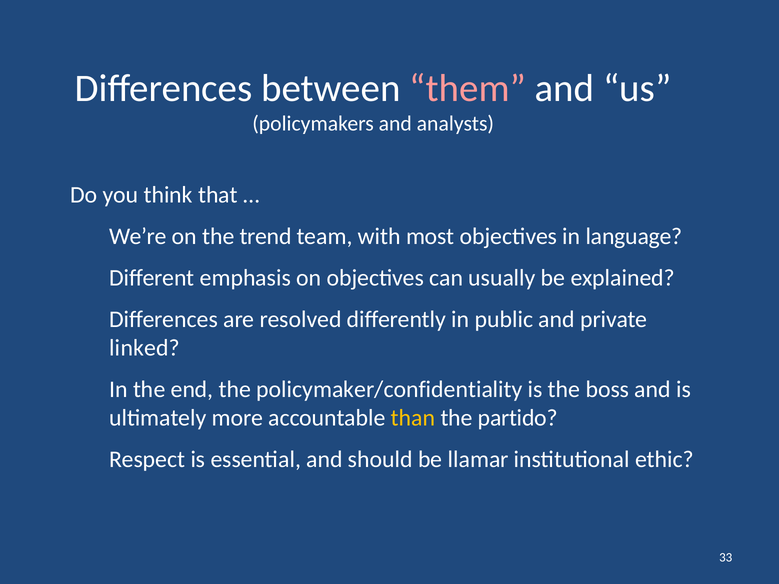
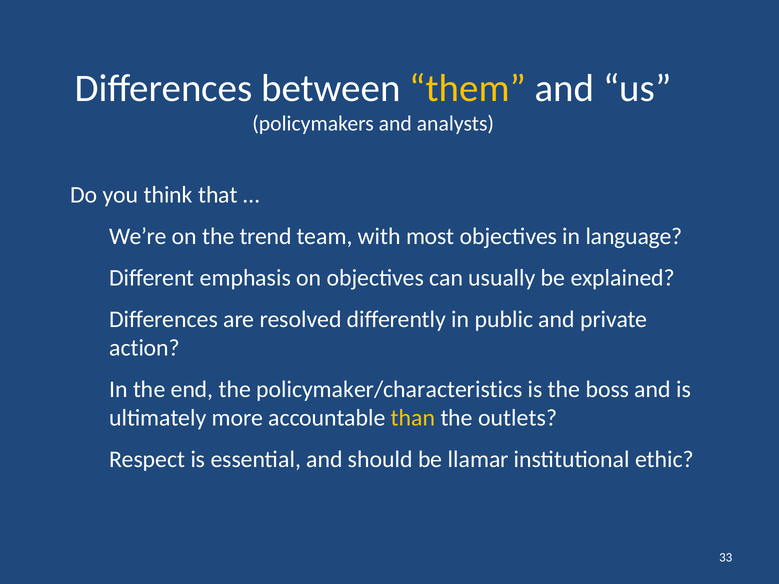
them colour: pink -> yellow
linked: linked -> action
policymaker/confidentiality: policymaker/confidentiality -> policymaker/characteristics
partido: partido -> outlets
